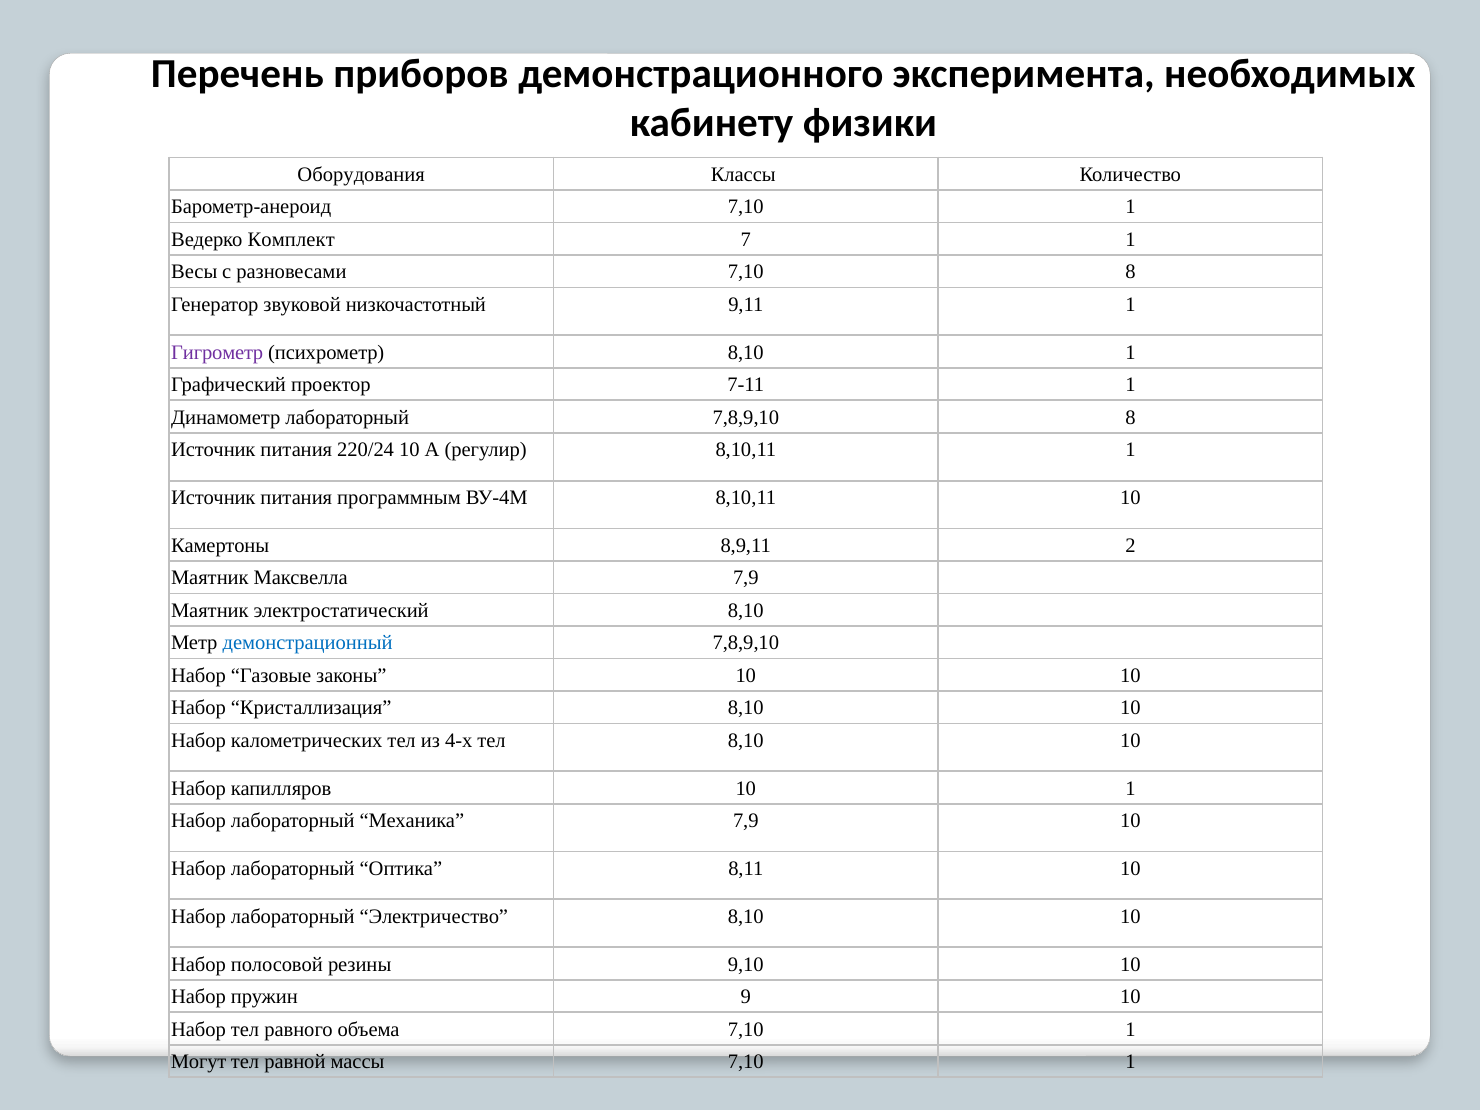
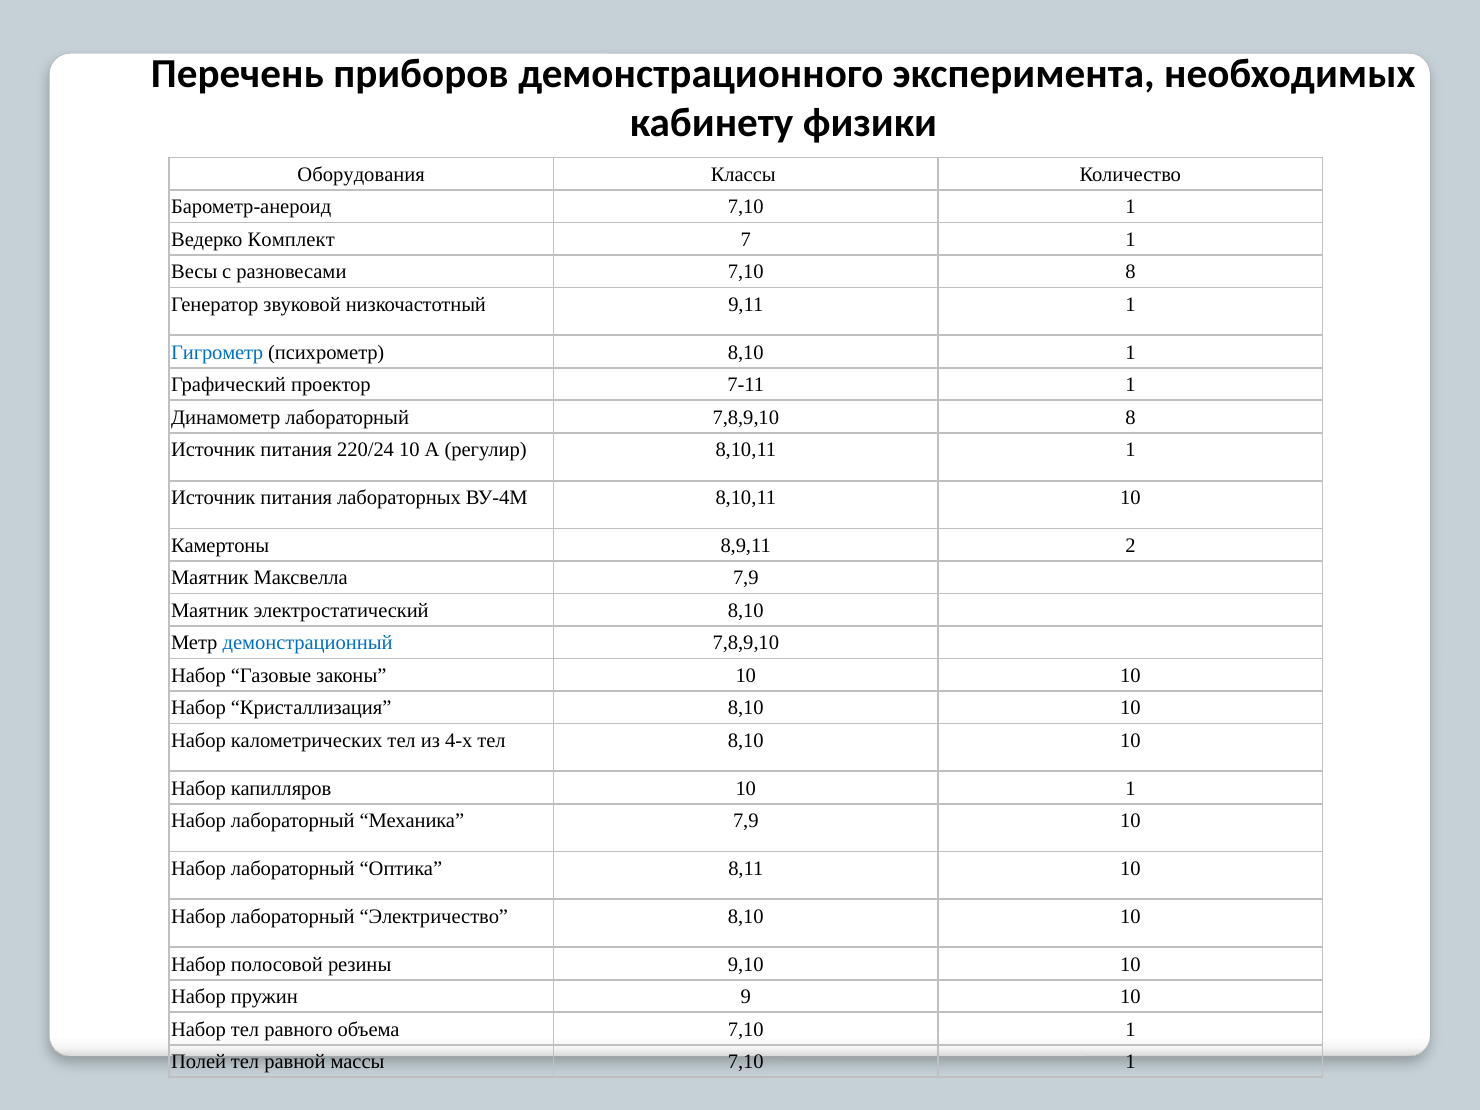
Гигрометр colour: purple -> blue
программным: программным -> лабораторных
Могут: Могут -> Полей
